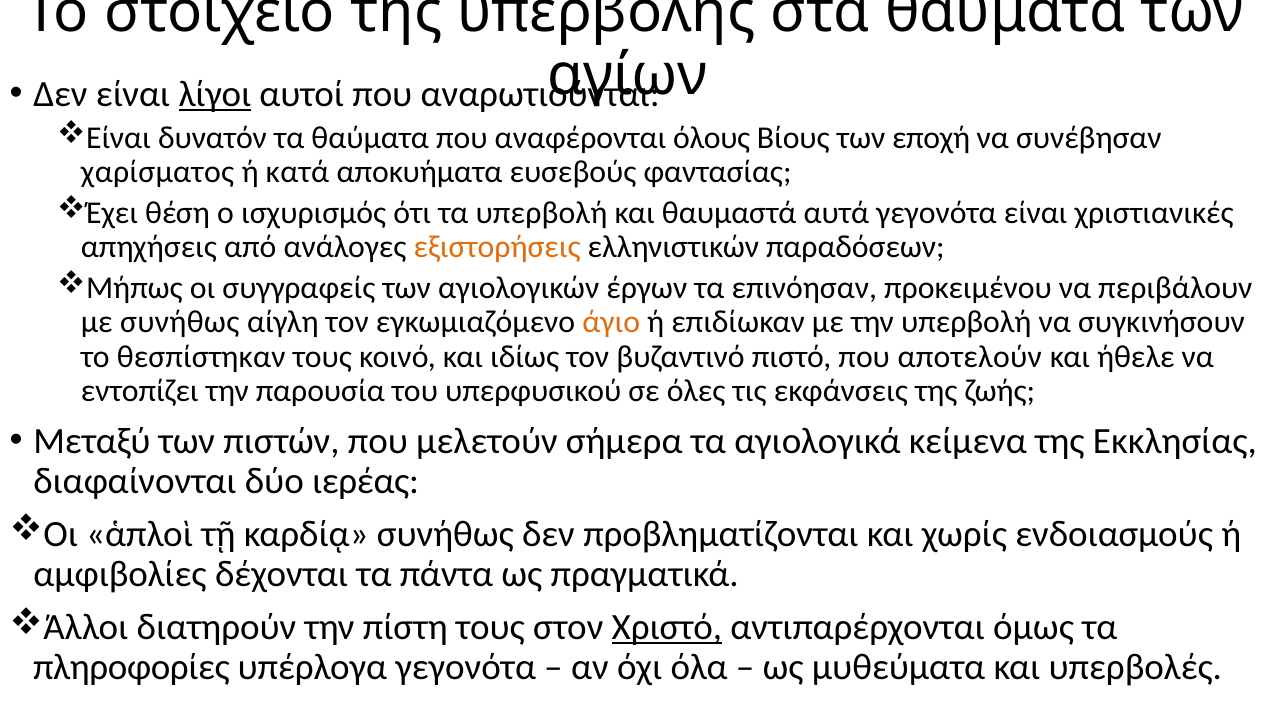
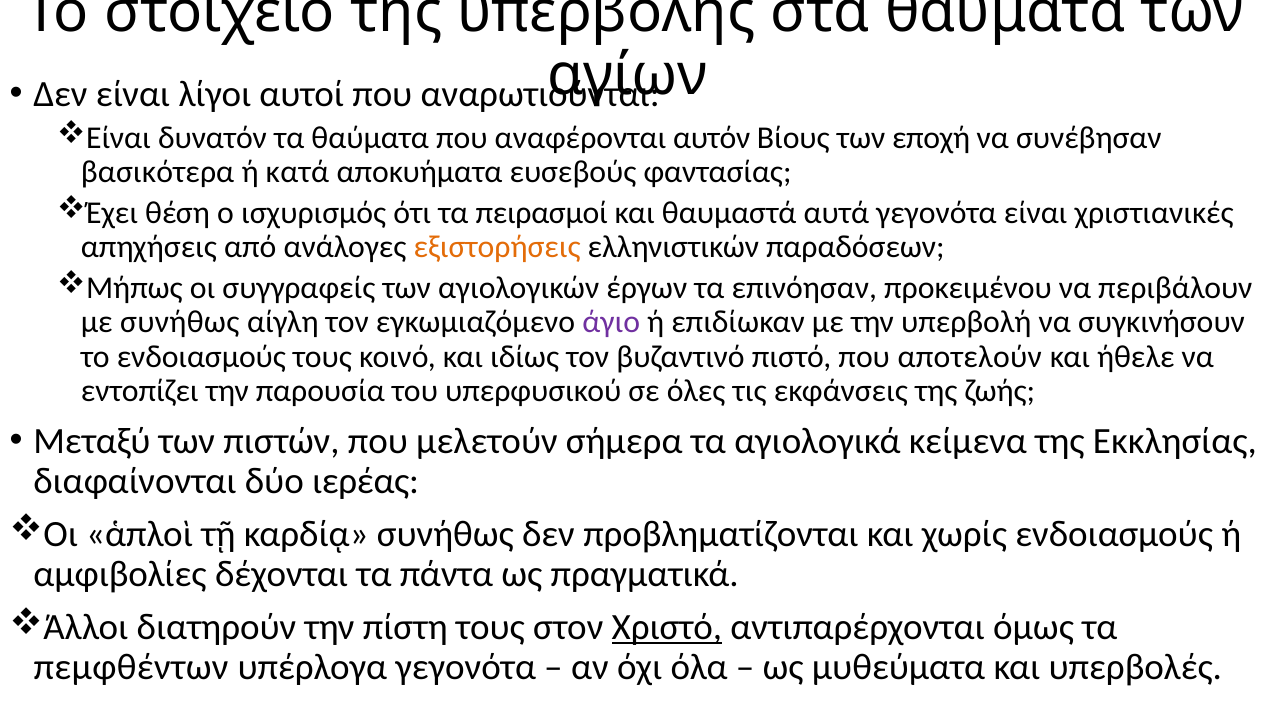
λίγοι underline: present -> none
όλους: όλους -> αυτόν
χαρίσματος: χαρίσματος -> βασικότερα
τα υπερβολή: υπερβολή -> πειρασμοί
άγιο colour: orange -> purple
το θεσπίστηκαν: θεσπίστηκαν -> ενδοιασμούς
πληροφορίες: πληροφορίες -> πεμφθέντων
